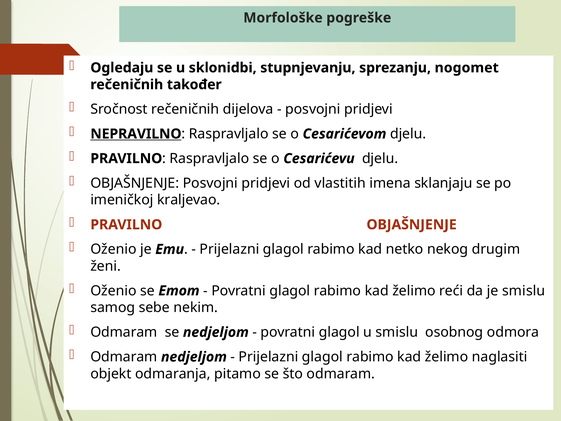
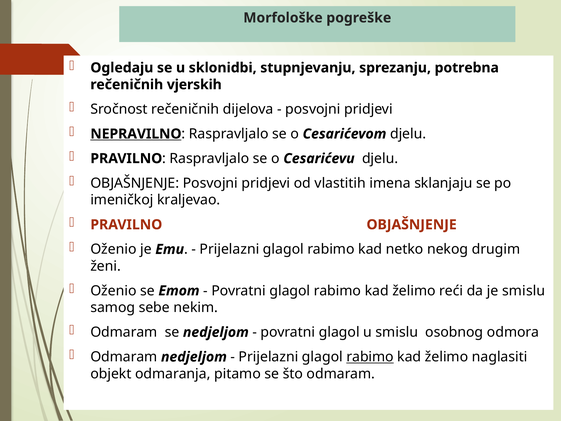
nogomet: nogomet -> potrebna
također: također -> vjerskih
rabimo at (370, 357) underline: none -> present
